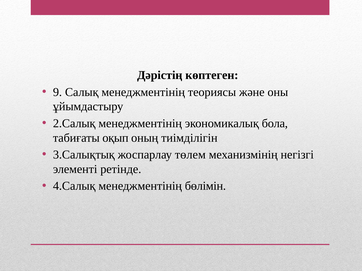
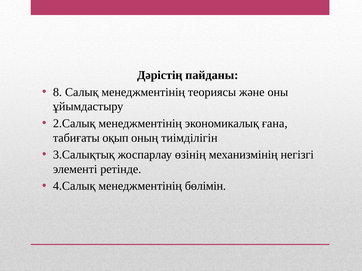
көптеген: көптеген -> пайданы
9: 9 -> 8
бола: бола -> ғана
төлем: төлем -> өзінің
